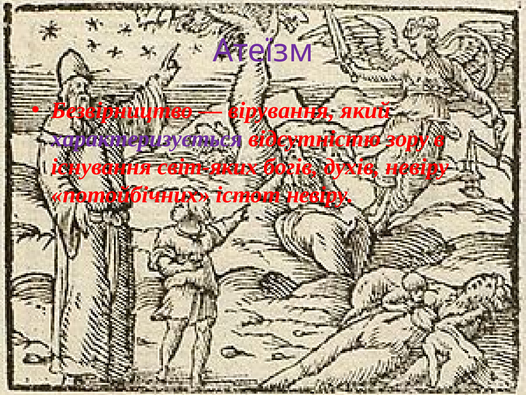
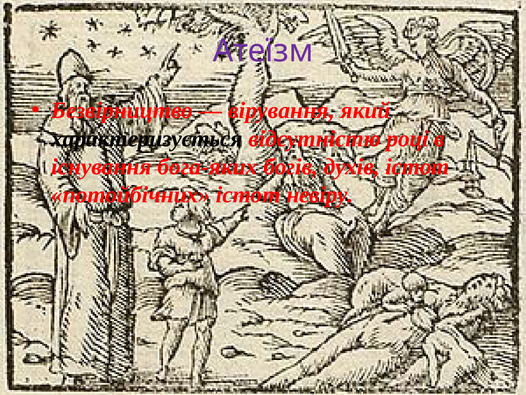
характеризується colour: purple -> black
зору: зору -> році
світ-яких: світ-яких -> бога-яких
духів невіру: невіру -> істот
